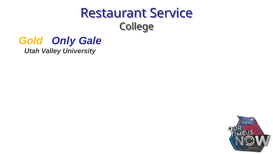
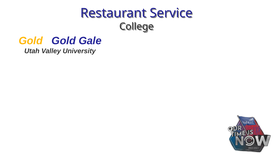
Gold Only: Only -> Gold
